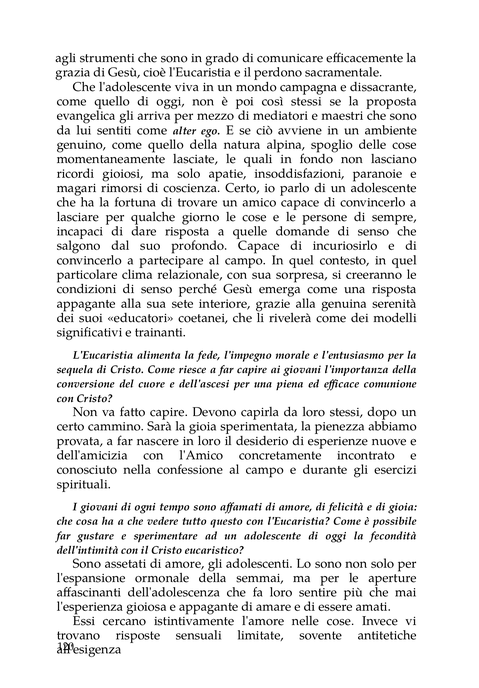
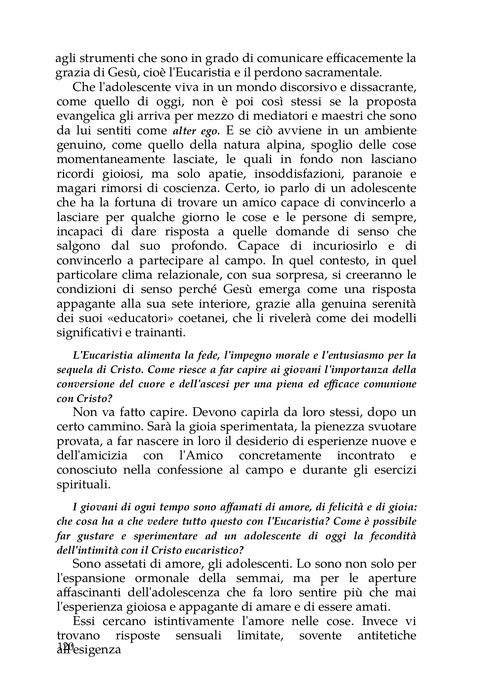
campagna: campagna -> discorsivo
abbiamo: abbiamo -> svuotare
